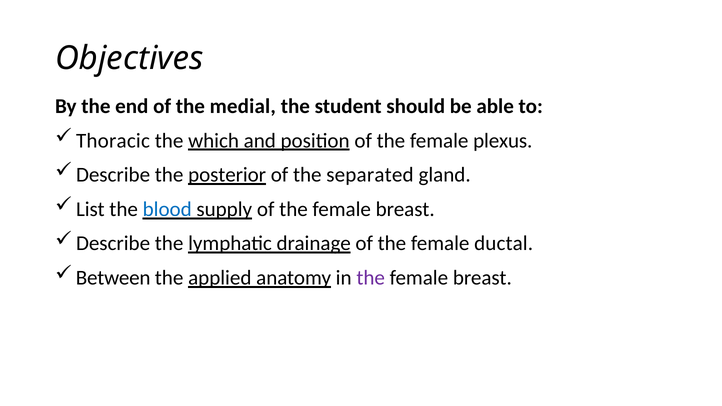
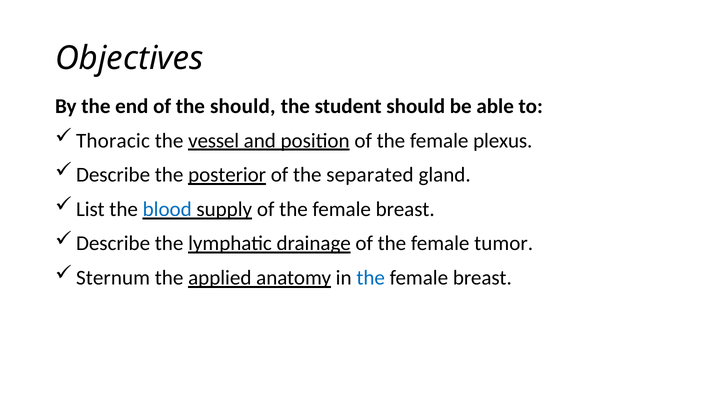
the medial: medial -> should
which: which -> vessel
ductal: ductal -> tumor
Between: Between -> Sternum
the at (371, 278) colour: purple -> blue
